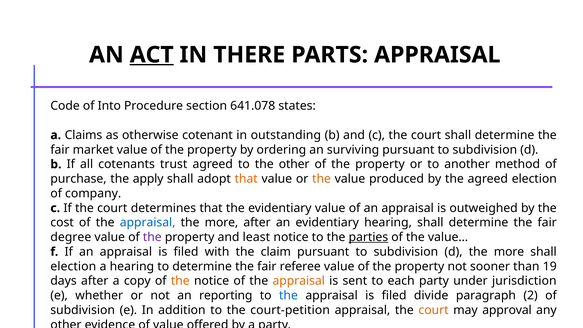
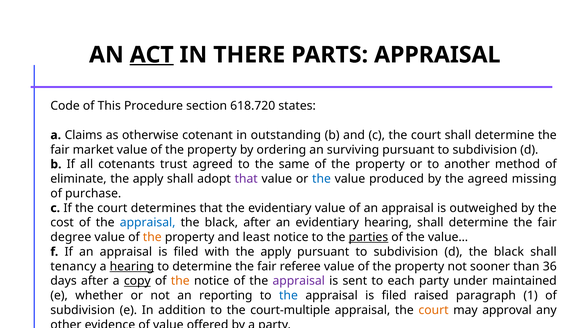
Into: Into -> This
641.078: 641.078 -> 618.720
the other: other -> same
purchase: purchase -> eliminate
that at (246, 179) colour: orange -> purple
the at (322, 179) colour: orange -> blue
agreed election: election -> missing
company: company -> purchase
more at (221, 223): more -> black
the at (152, 237) colour: purple -> orange
with the claim: claim -> apply
d the more: more -> black
election at (73, 266): election -> tenancy
hearing at (132, 266) underline: none -> present
19: 19 -> 36
copy underline: none -> present
appraisal at (299, 281) colour: orange -> purple
jurisdiction: jurisdiction -> maintained
divide: divide -> raised
2: 2 -> 1
court-petition: court-petition -> court-multiple
